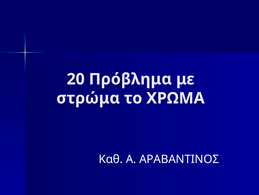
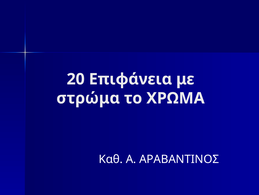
Πρόβλημα: Πρόβλημα -> Επιφάνεια
